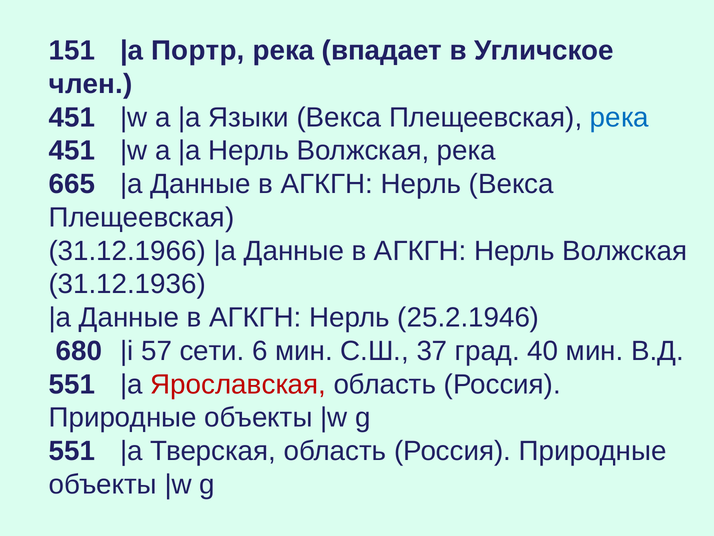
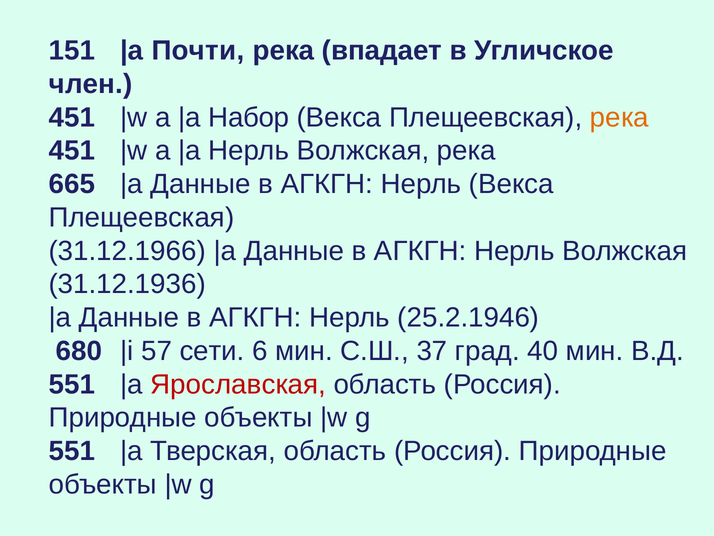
Портр: Портр -> Почти
Языки: Языки -> Набор
река at (619, 117) colour: blue -> orange
